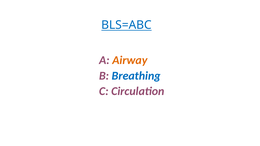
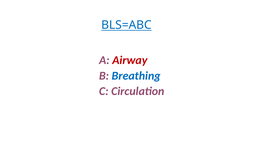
Airway colour: orange -> red
